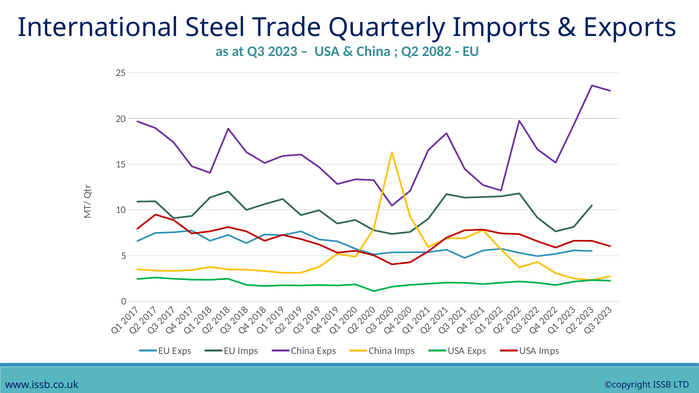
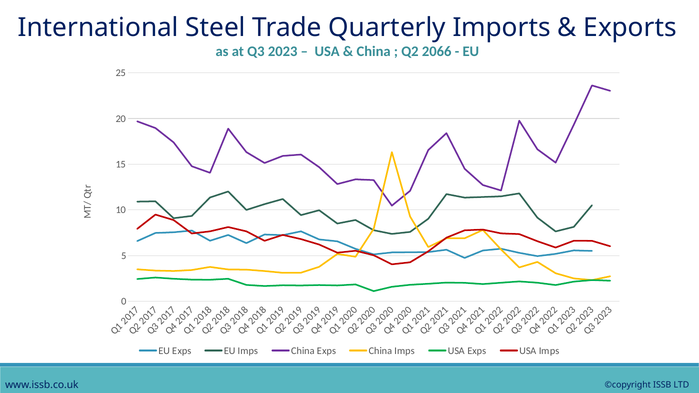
2082: 2082 -> 2066
